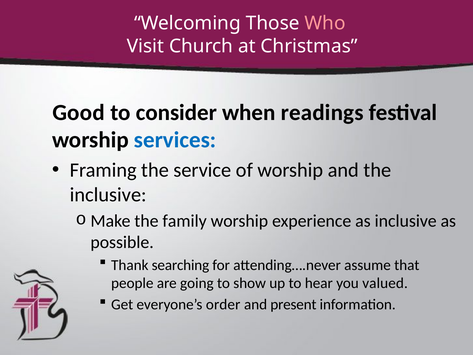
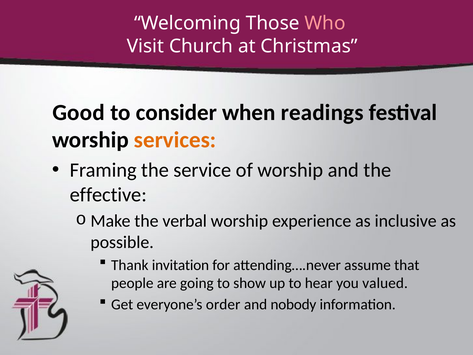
services colour: blue -> orange
inclusive at (108, 194): inclusive -> effective
family: family -> verbal
searching: searching -> invitation
present: present -> nobody
